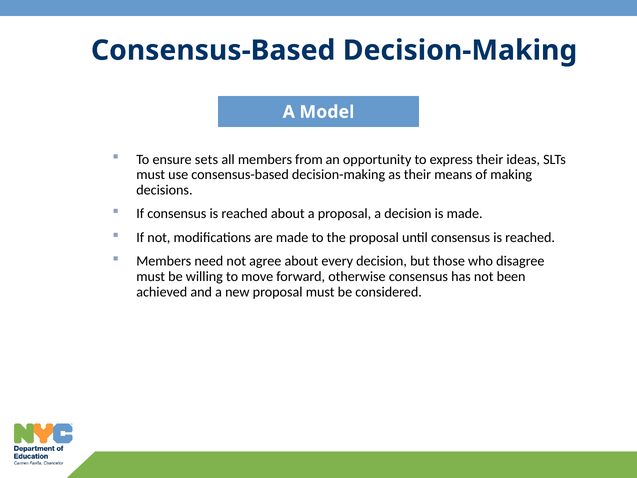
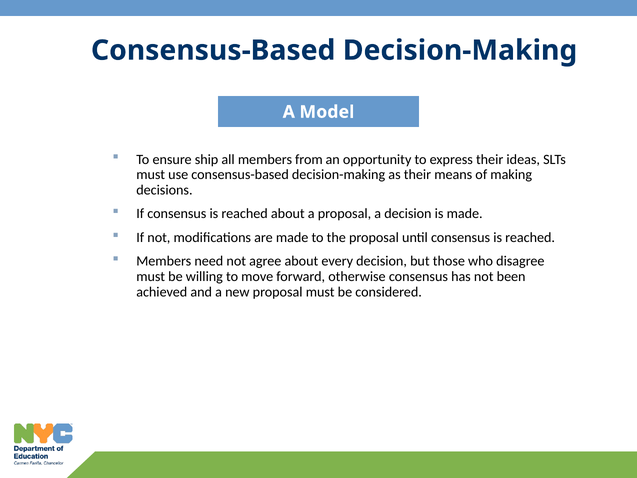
sets: sets -> ship
